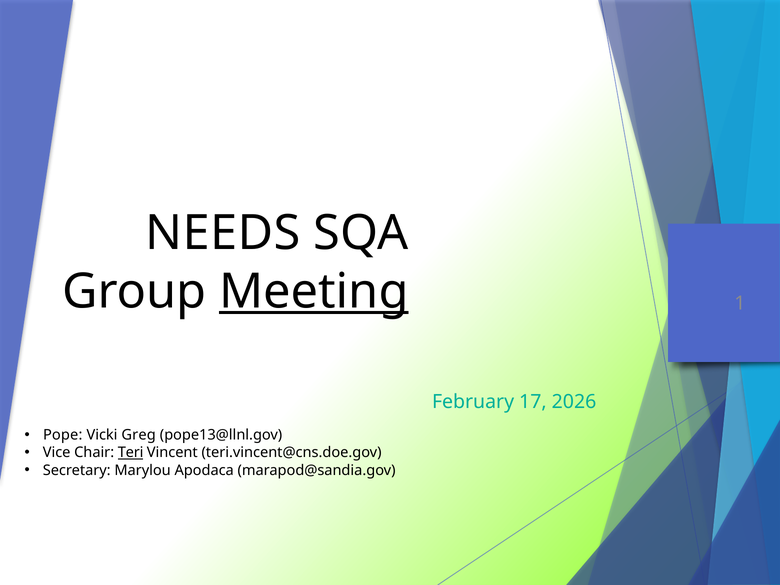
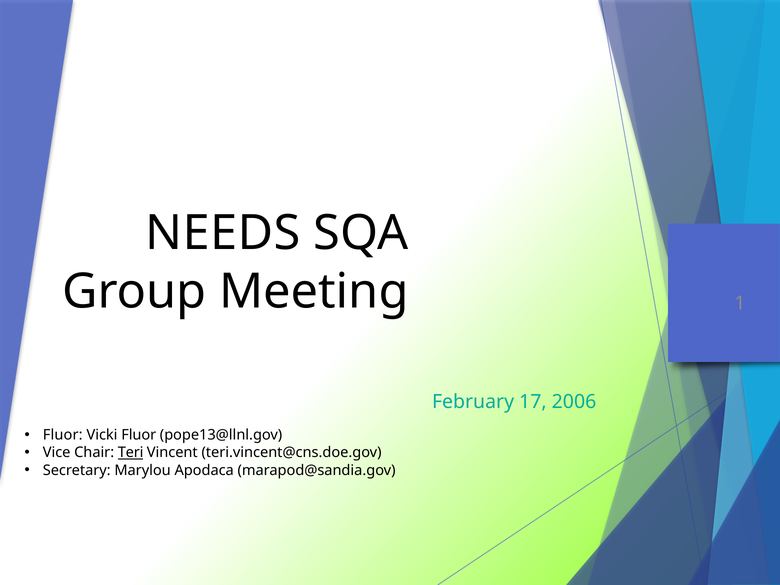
Meeting underline: present -> none
2026: 2026 -> 2006
Pope at (63, 435): Pope -> Fluor
Vicki Greg: Greg -> Fluor
